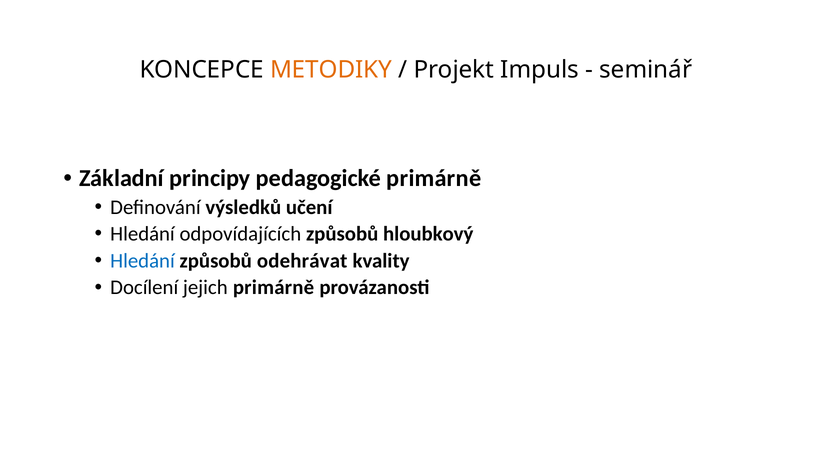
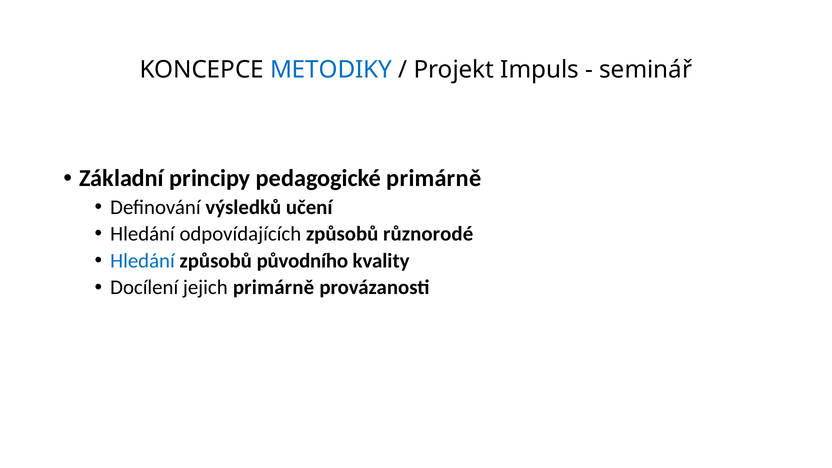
METODIKY colour: orange -> blue
hloubkový: hloubkový -> různorodé
odehrávat: odehrávat -> původního
